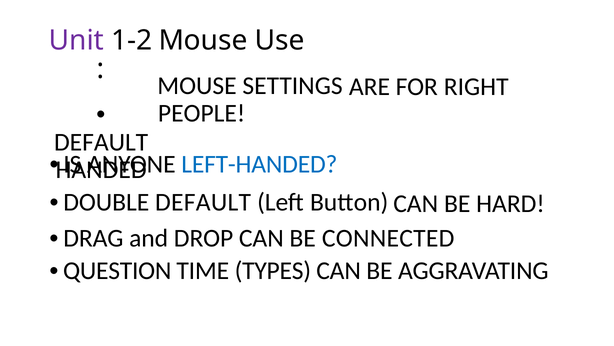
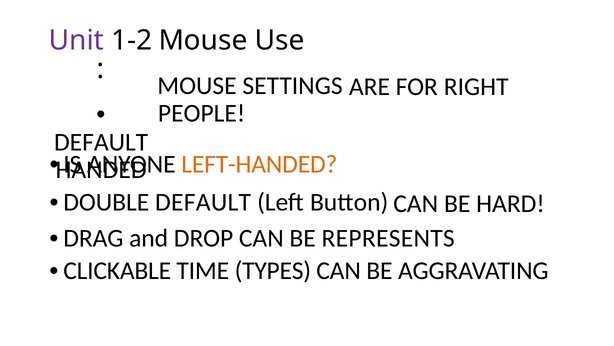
LEFT-HANDED colour: blue -> orange
CONNECTED: CONNECTED -> REPRESENTS
QUESTION: QUESTION -> CLICKABLE
